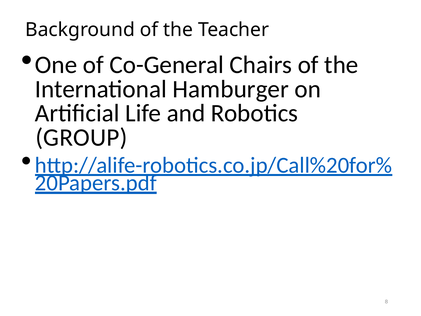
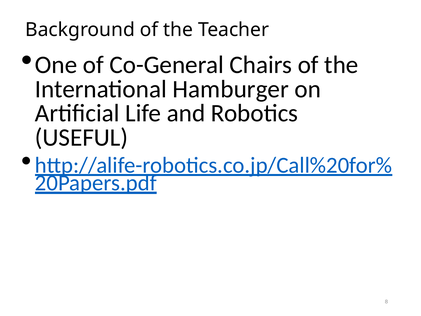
GROUP: GROUP -> USEFUL
